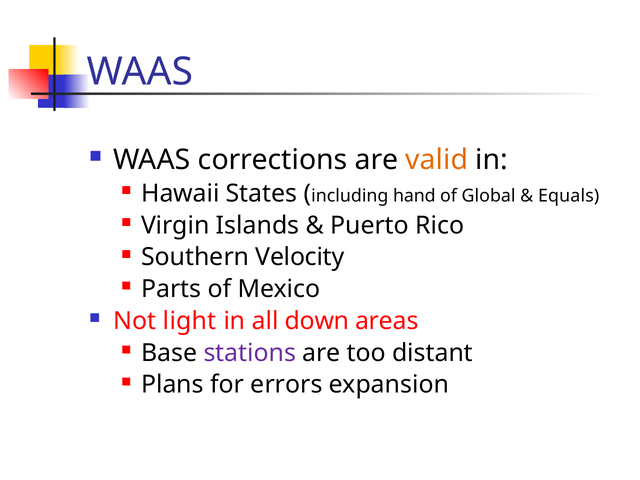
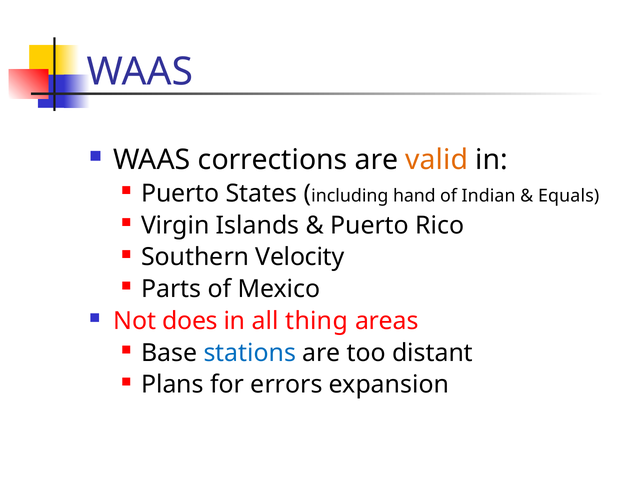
Hawaii at (180, 193): Hawaii -> Puerto
Global: Global -> Indian
light: light -> does
down: down -> thing
stations colour: purple -> blue
